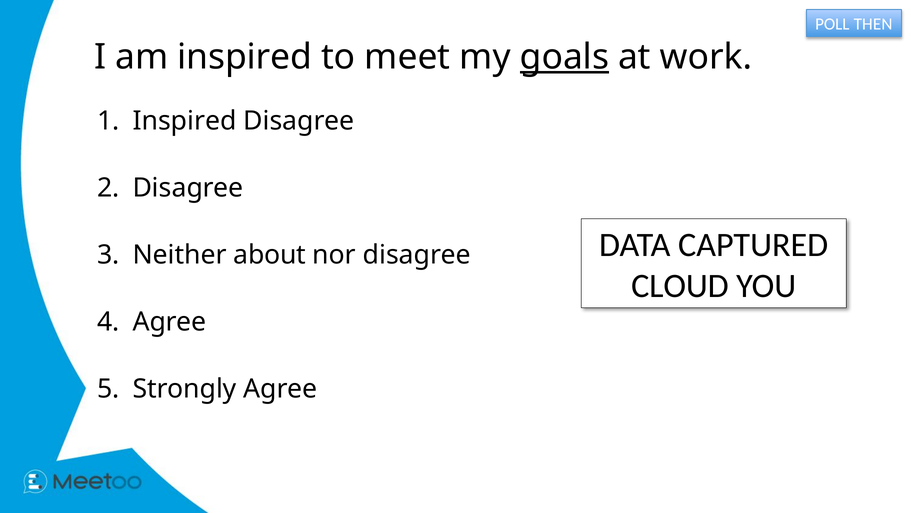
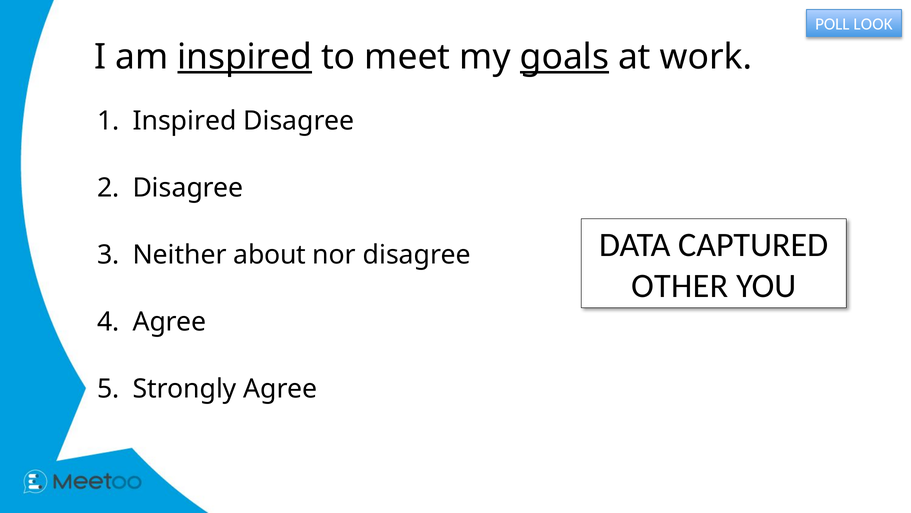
THEN: THEN -> LOOK
inspired at (245, 57) underline: none -> present
CLOUD: CLOUD -> OTHER
